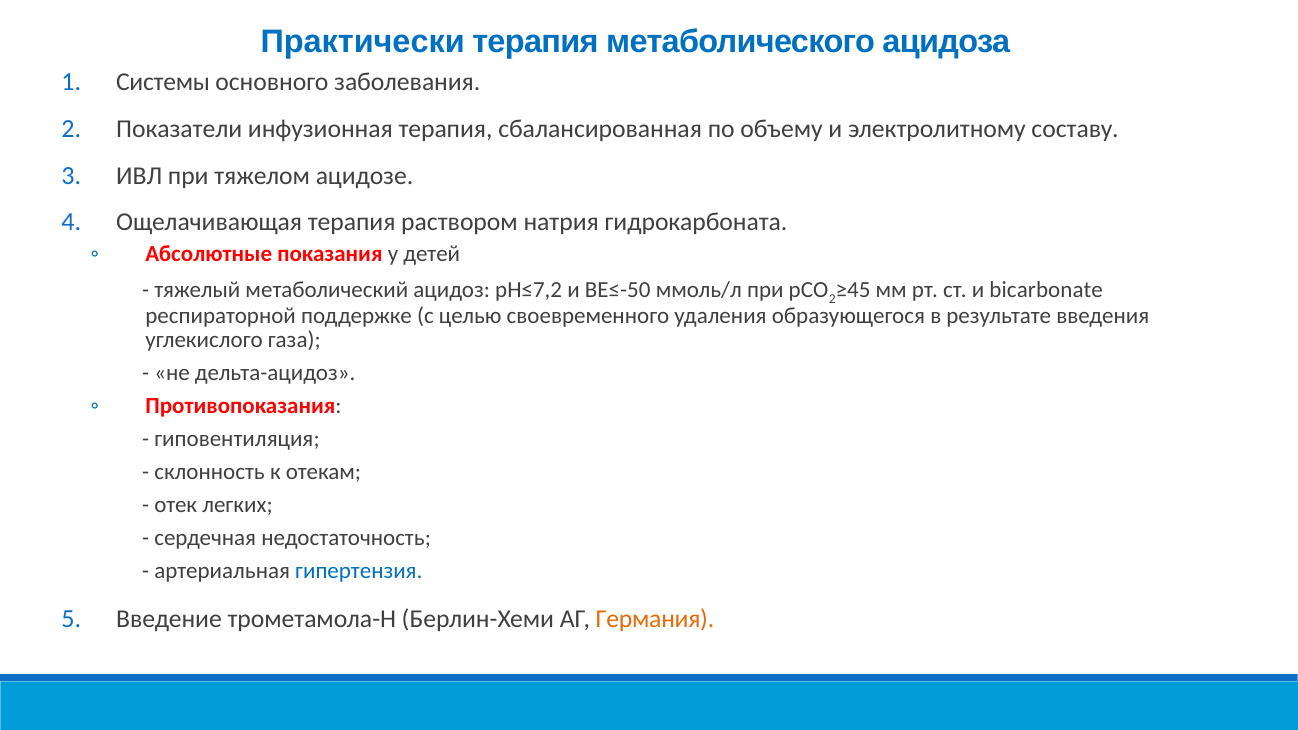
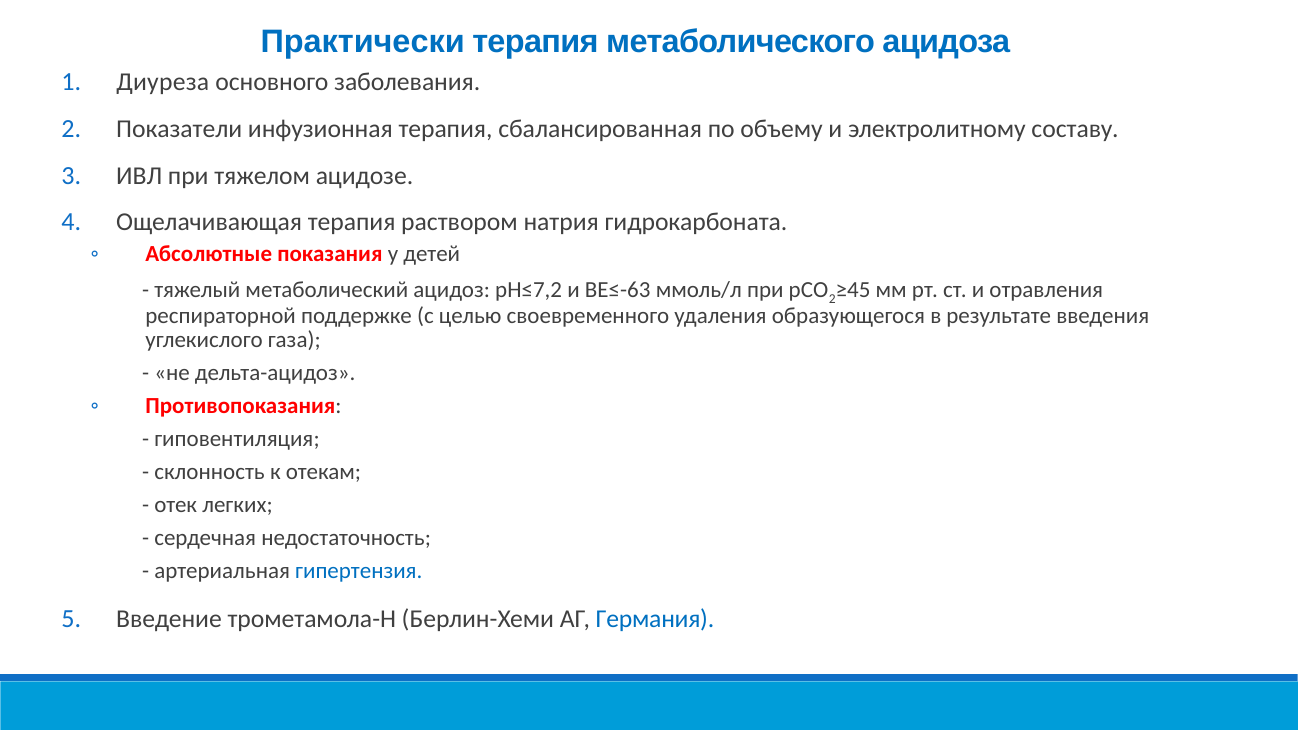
Системы: Системы -> Диуреза
ВЕ≤-50: ВЕ≤-50 -> ВЕ≤-63
bicarbonate: bicarbonate -> отравления
Германия colour: orange -> blue
